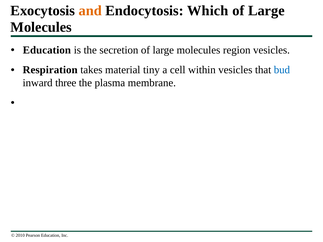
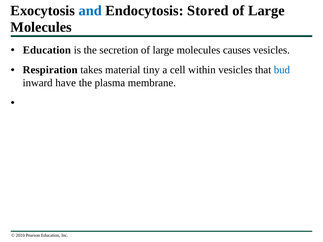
and colour: orange -> blue
Which: Which -> Stored
region: region -> causes
three: three -> have
